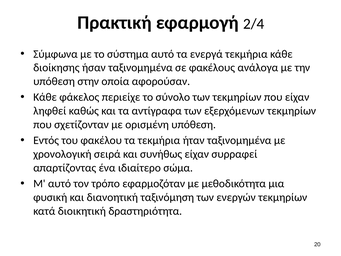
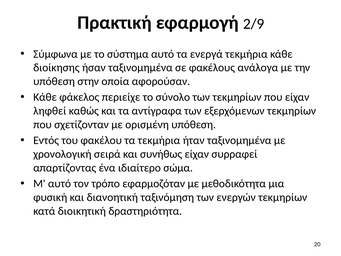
2/4: 2/4 -> 2/9
